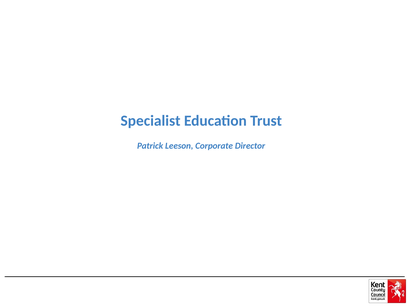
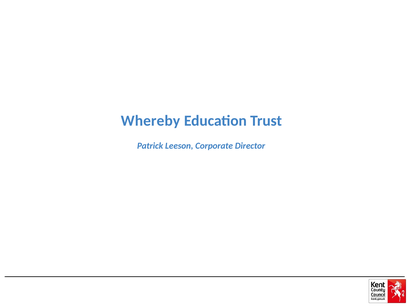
Specialist: Specialist -> Whereby
